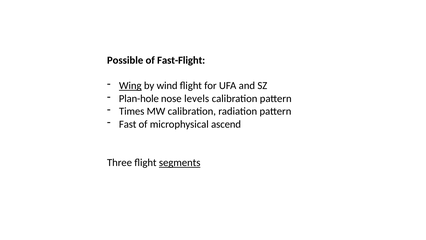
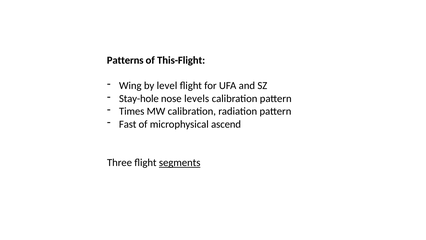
Possible: Possible -> Patterns
Fast-Flight: Fast-Flight -> This-Flight
Wing underline: present -> none
wind: wind -> level
Plan-hole: Plan-hole -> Stay-hole
